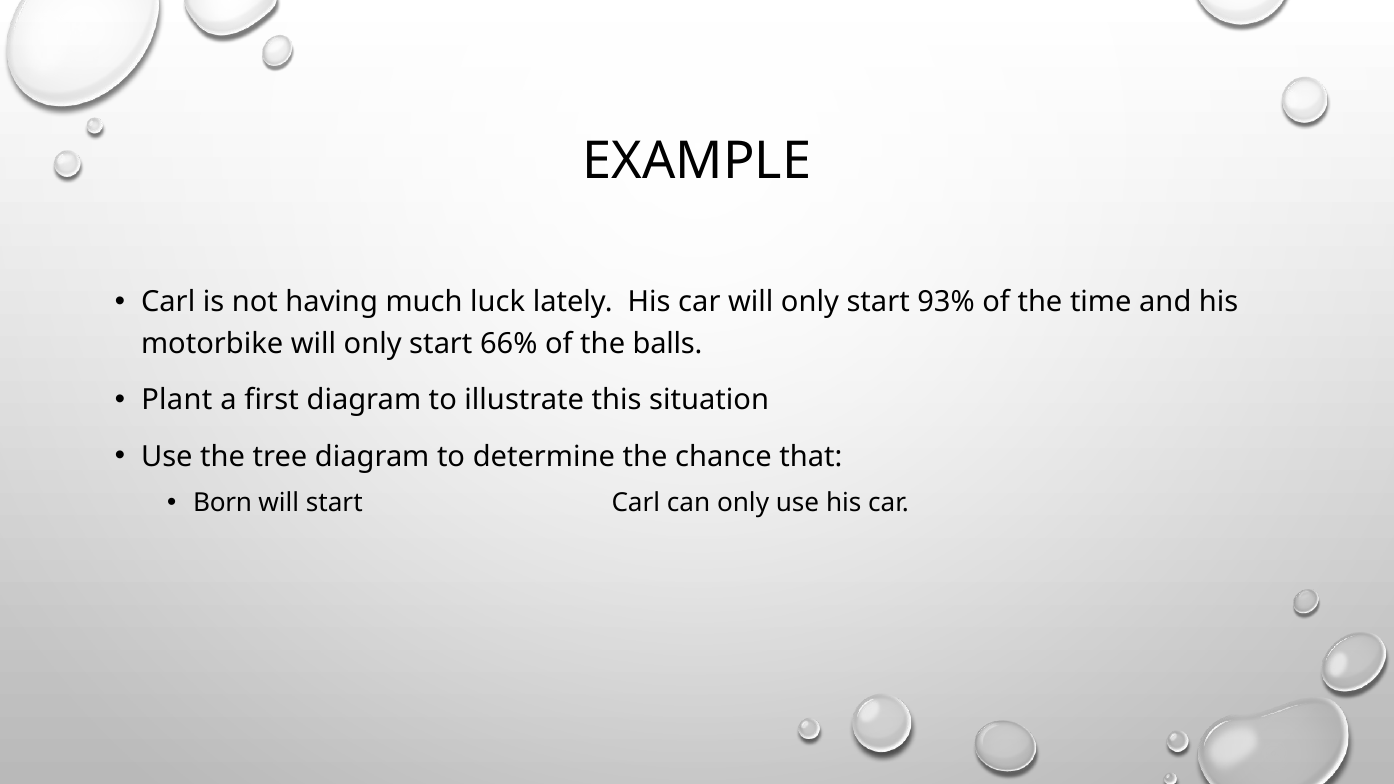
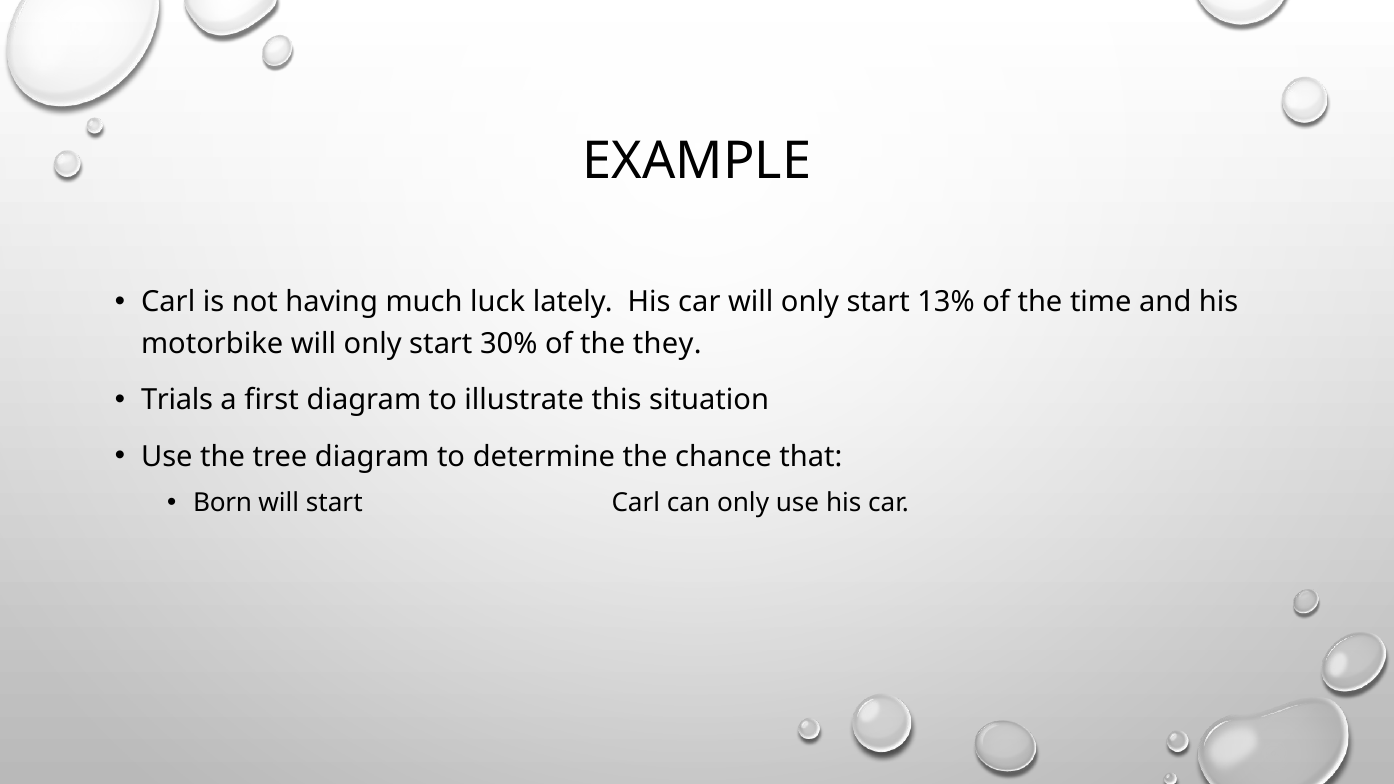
93%: 93% -> 13%
66%: 66% -> 30%
balls: balls -> they
Plant: Plant -> Trials
